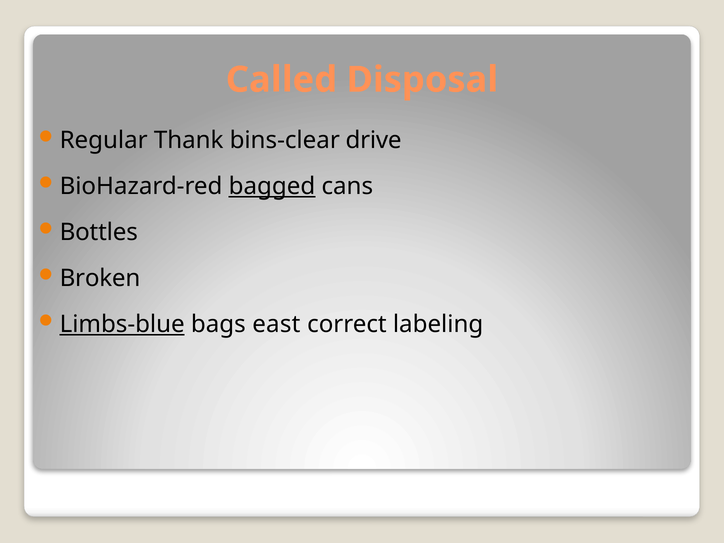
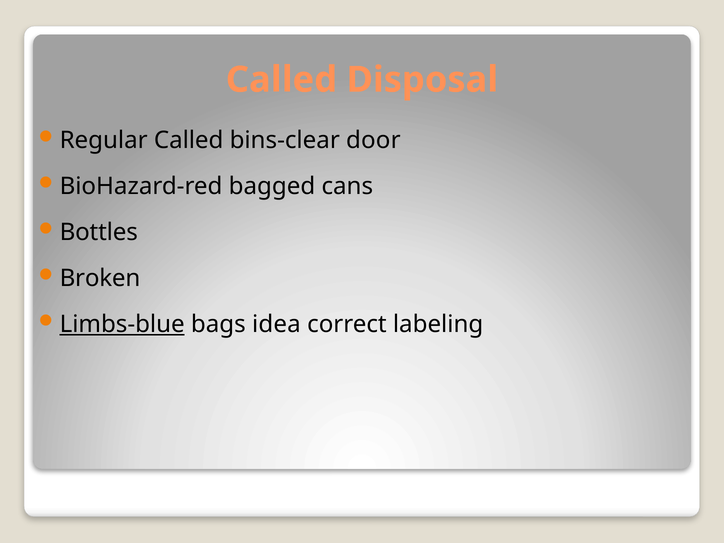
Regular Thank: Thank -> Called
drive: drive -> door
bagged underline: present -> none
east: east -> idea
